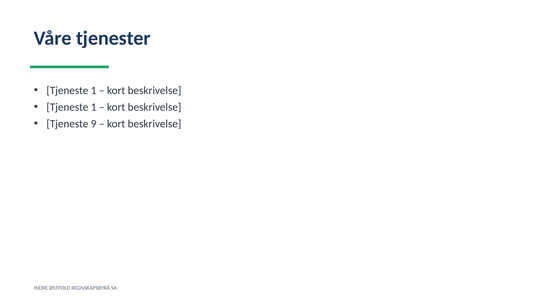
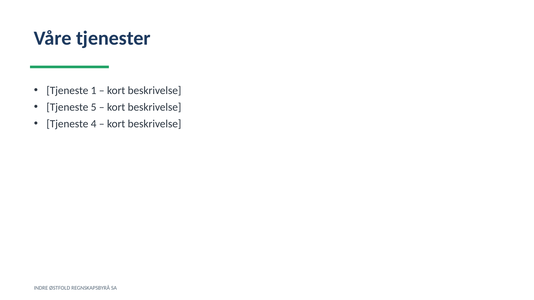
1 at (94, 107): 1 -> 5
9: 9 -> 4
